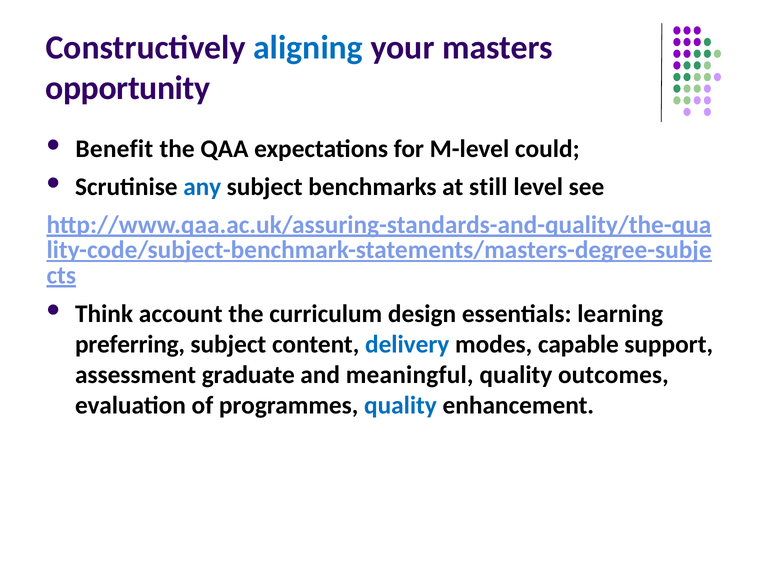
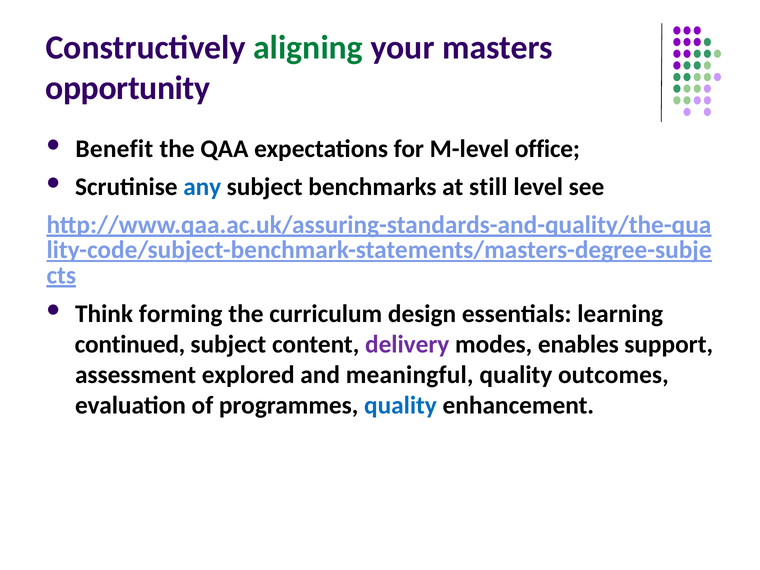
aligning colour: blue -> green
could: could -> office
account: account -> forming
preferring: preferring -> continued
delivery colour: blue -> purple
capable: capable -> enables
graduate: graduate -> explored
